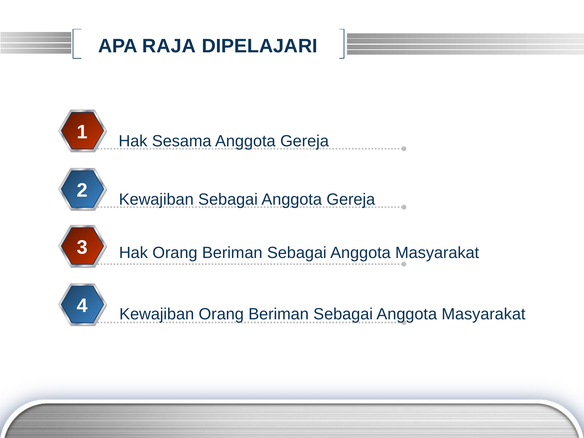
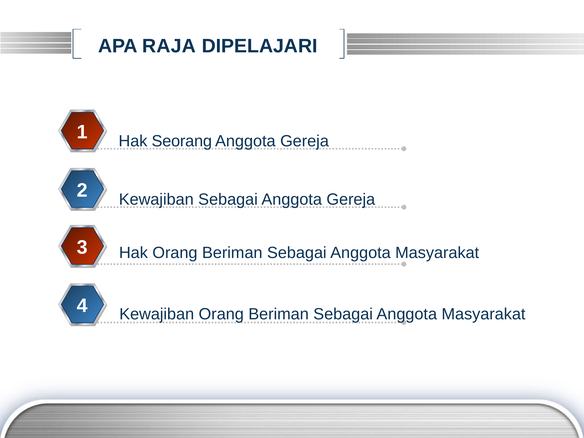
Sesama: Sesama -> Seorang
